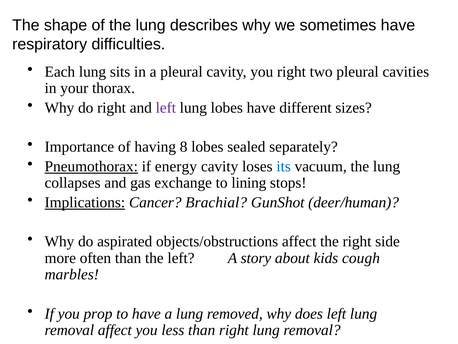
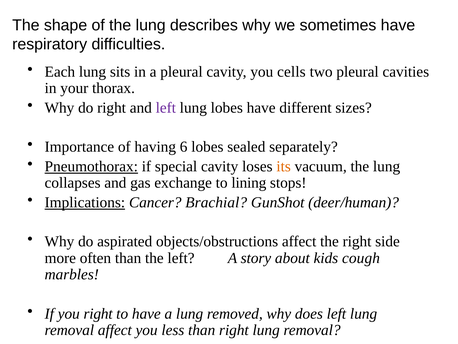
you right: right -> cells
8: 8 -> 6
energy: energy -> special
its colour: blue -> orange
you prop: prop -> right
